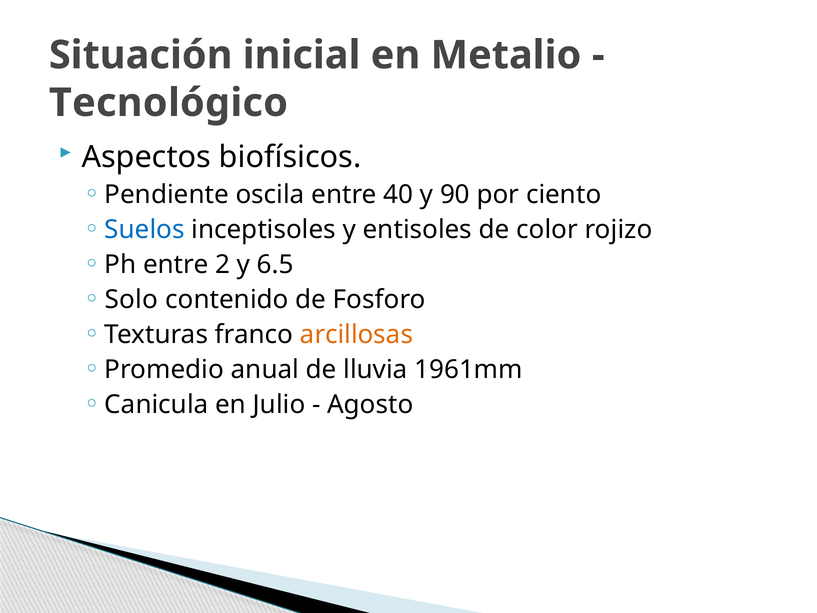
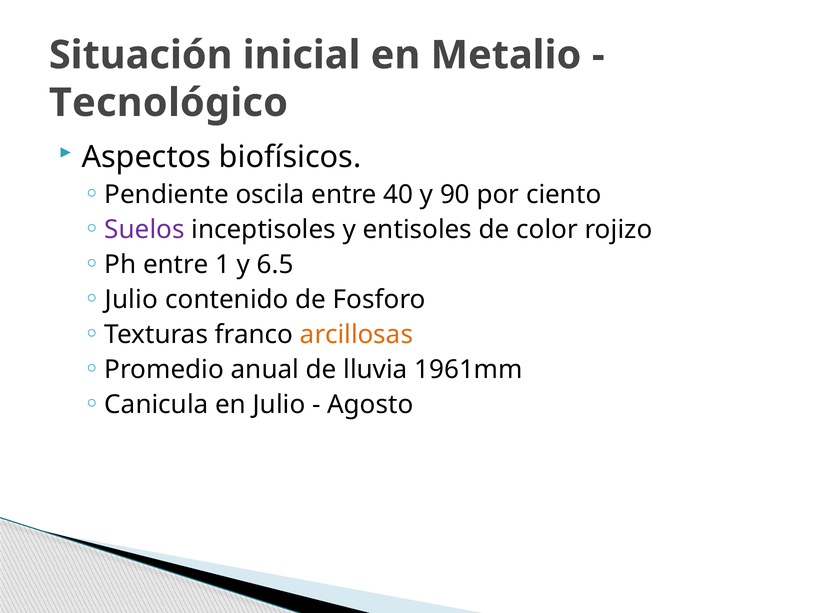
Suelos colour: blue -> purple
2: 2 -> 1
Solo at (131, 299): Solo -> Julio
